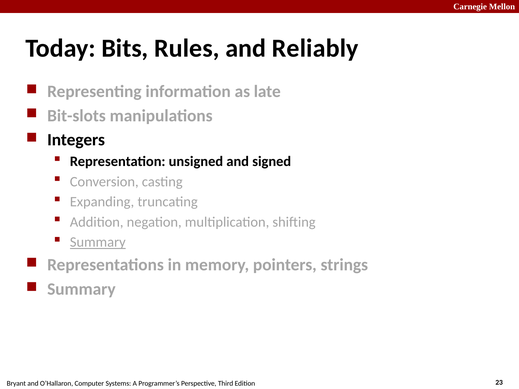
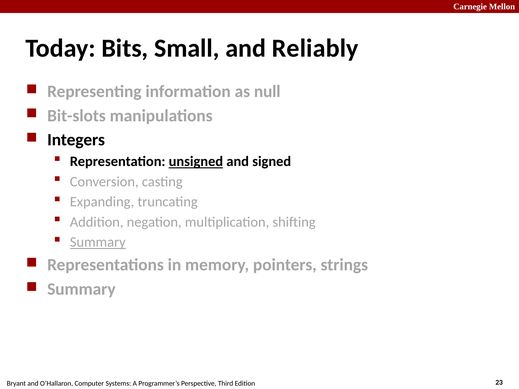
Rules: Rules -> Small
late: late -> null
unsigned underline: none -> present
